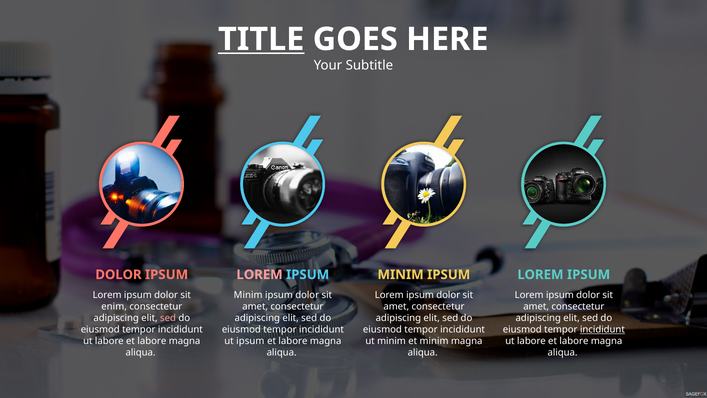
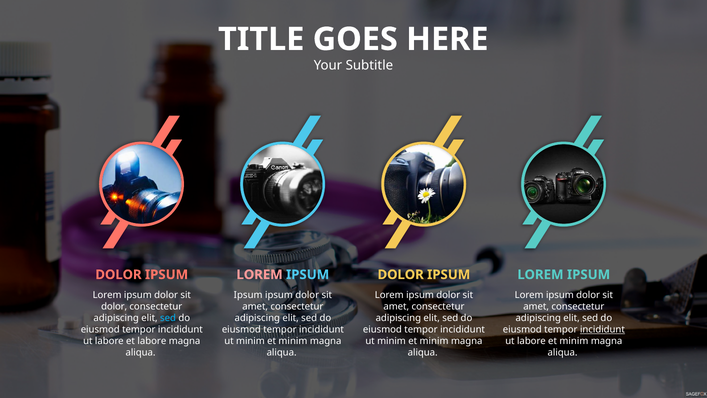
TITLE underline: present -> none
MINIM at (401, 274): MINIM -> DOLOR
Minim at (248, 295): Minim -> Ipsum
enim at (114, 306): enim -> dolor
sed at (168, 318) colour: pink -> light blue
ipsum at (250, 341): ipsum -> minim
labore at (293, 341): labore -> minim
labore at (574, 341): labore -> minim
